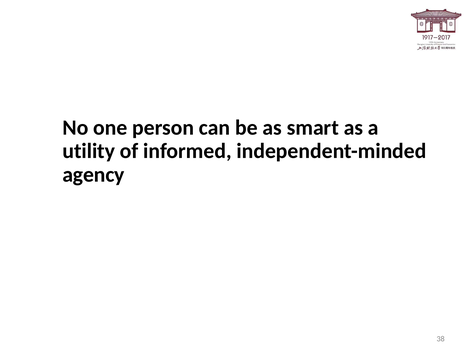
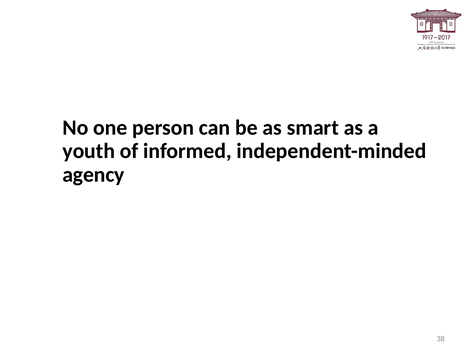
utility: utility -> youth
